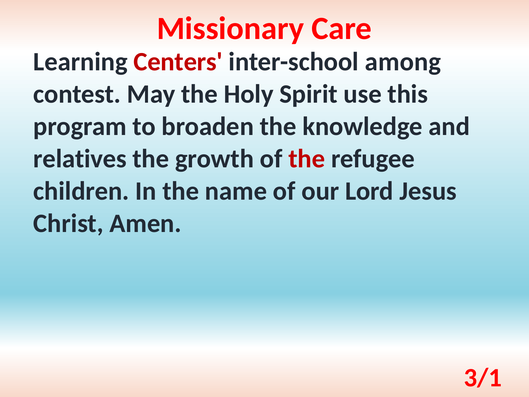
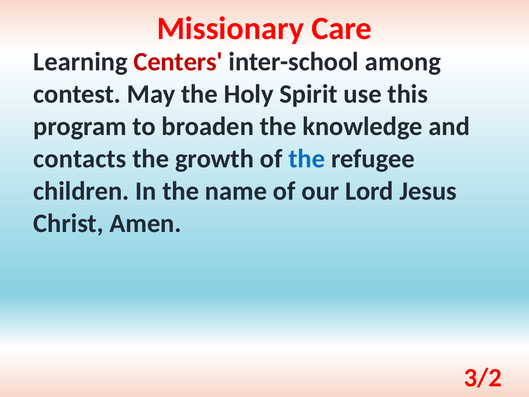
relatives: relatives -> contacts
the at (307, 159) colour: red -> blue
3/1: 3/1 -> 3/2
